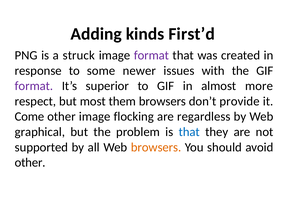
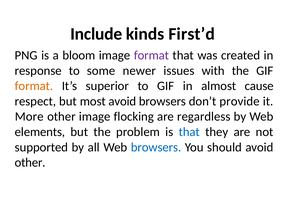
Adding: Adding -> Include
struck: struck -> bloom
format at (34, 86) colour: purple -> orange
more: more -> cause
most them: them -> avoid
Come: Come -> More
graphical: graphical -> elements
browsers at (156, 147) colour: orange -> blue
